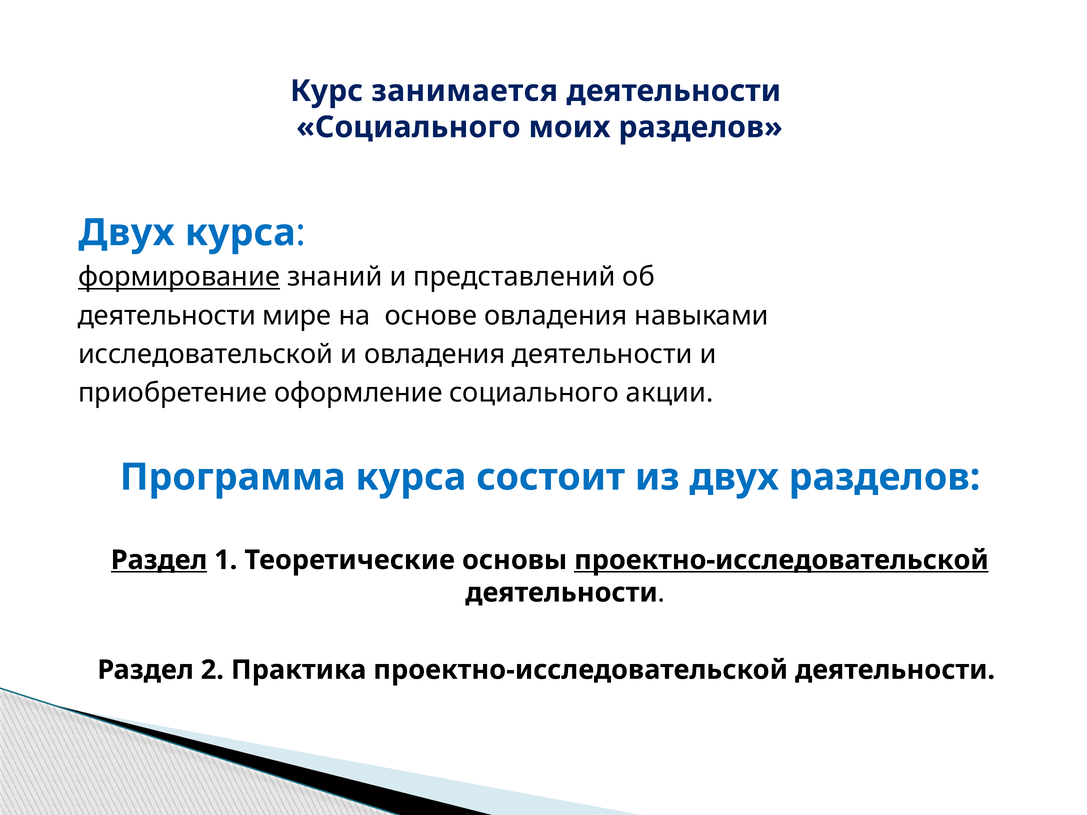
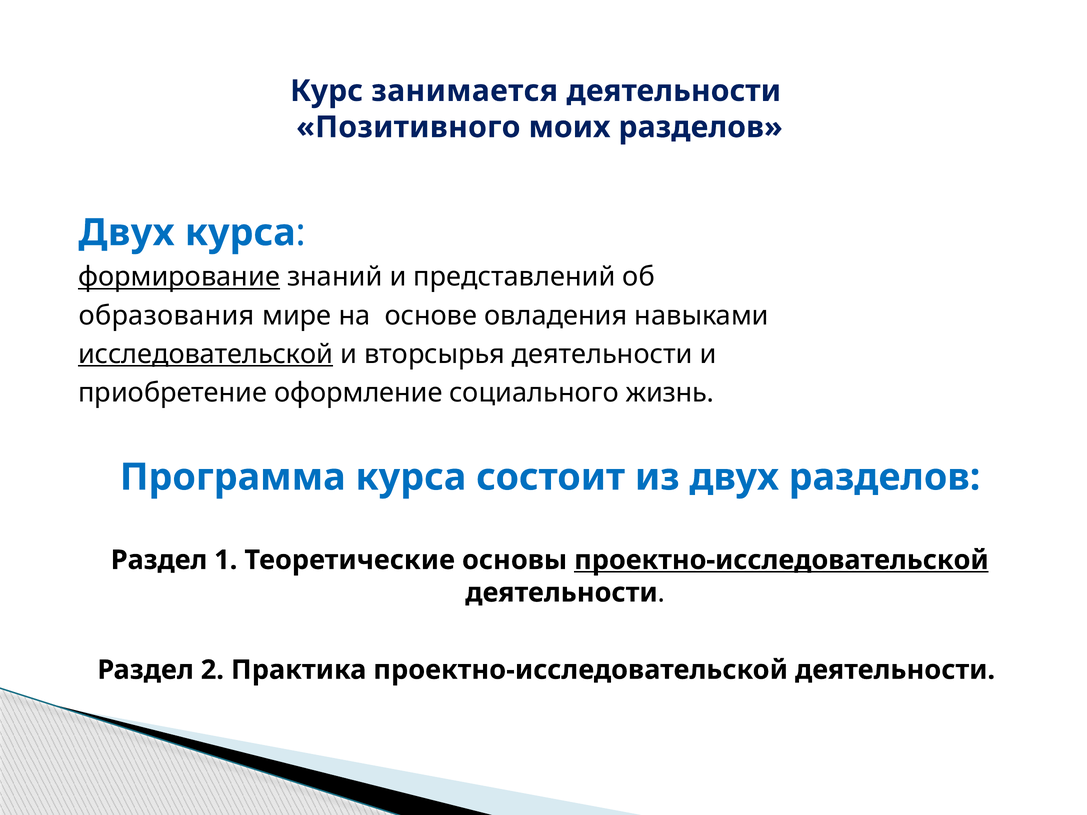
Социального at (408, 127): Социального -> Позитивного
деятельности at (167, 316): деятельности -> образования
исследовательской underline: none -> present
и овладения: овладения -> вторсырья
акции: акции -> жизнь
Раздел at (159, 560) underline: present -> none
